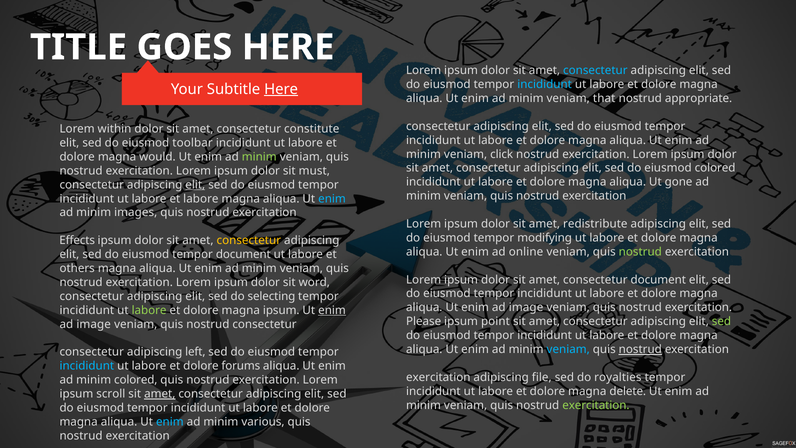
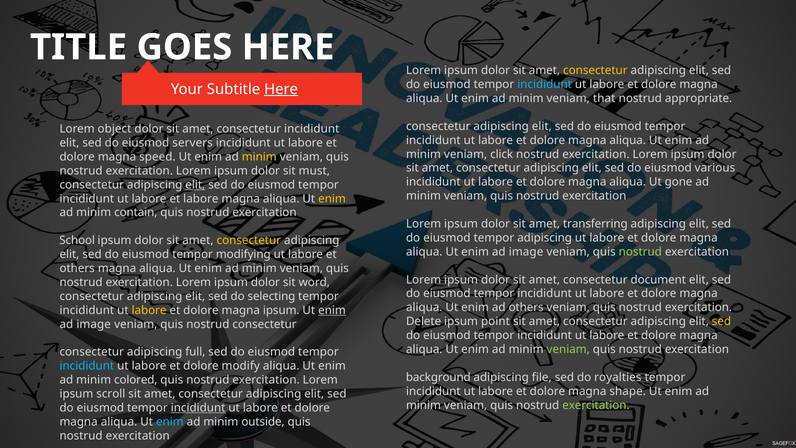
consectetur at (595, 70) colour: light blue -> yellow
within: within -> object
consectetur constitute: constitute -> incididunt
toolbar: toolbar -> servers
would: would -> speed
minim at (259, 157) colour: light green -> yellow
eiusmod colored: colored -> various
enim at (332, 199) colour: light blue -> yellow
images: images -> contain
redistribute: redistribute -> transferring
tempor modifying: modifying -> adipiscing
Effects: Effects -> School
online at (526, 252): online -> image
tempor document: document -> modifying
image at (526, 307): image -> others
labore at (149, 310) colour: light green -> yellow
Please: Please -> Delete
sed at (721, 321) colour: light green -> yellow
veniam at (568, 349) colour: light blue -> light green
nostrud at (640, 349) underline: present -> none
left: left -> full
forums: forums -> modify
exercitation at (438, 377): exercitation -> background
delete: delete -> shape
amet at (160, 394) underline: present -> none
incididunt at (198, 408) underline: none -> present
various: various -> outside
